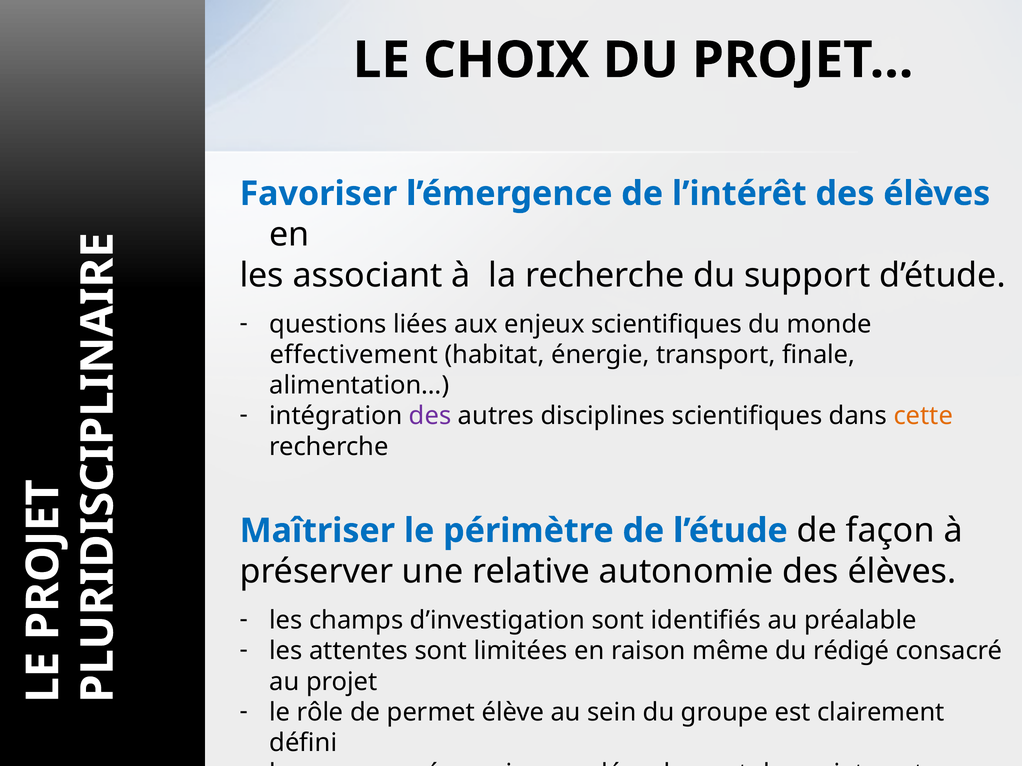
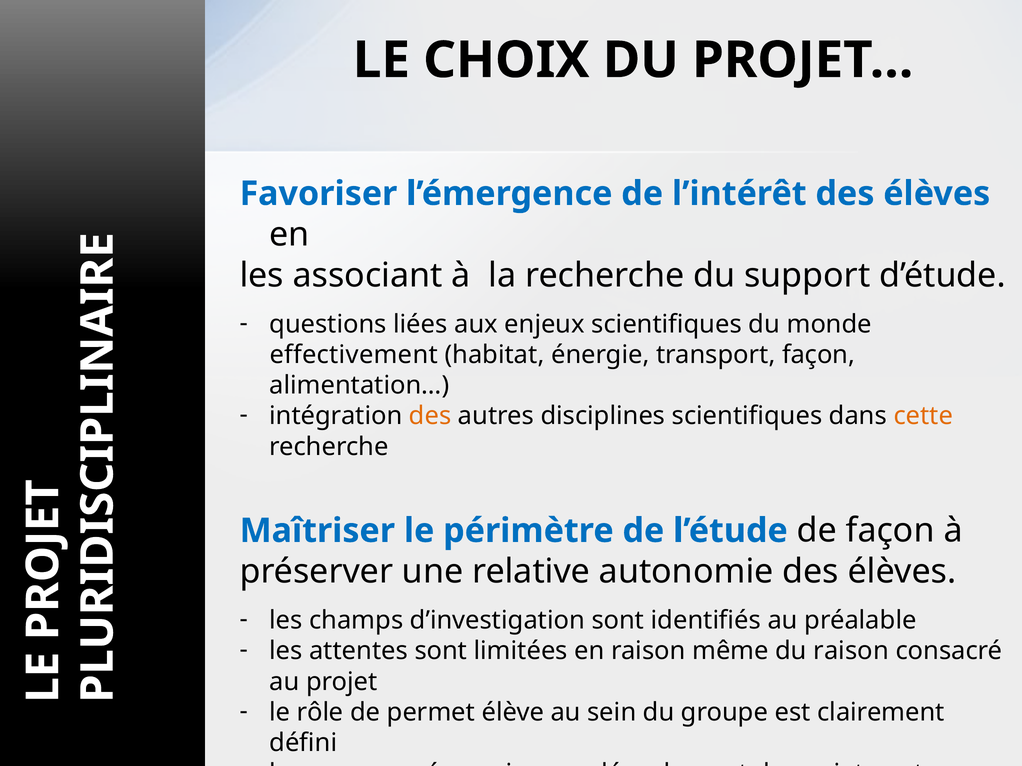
transport finale: finale -> façon
des at (430, 416) colour: purple -> orange
du rédigé: rédigé -> raison
